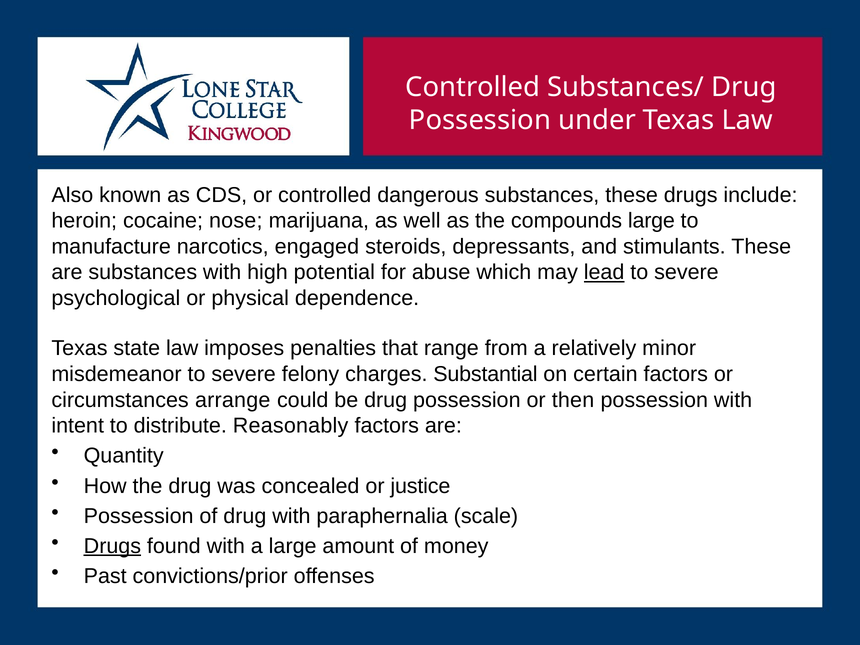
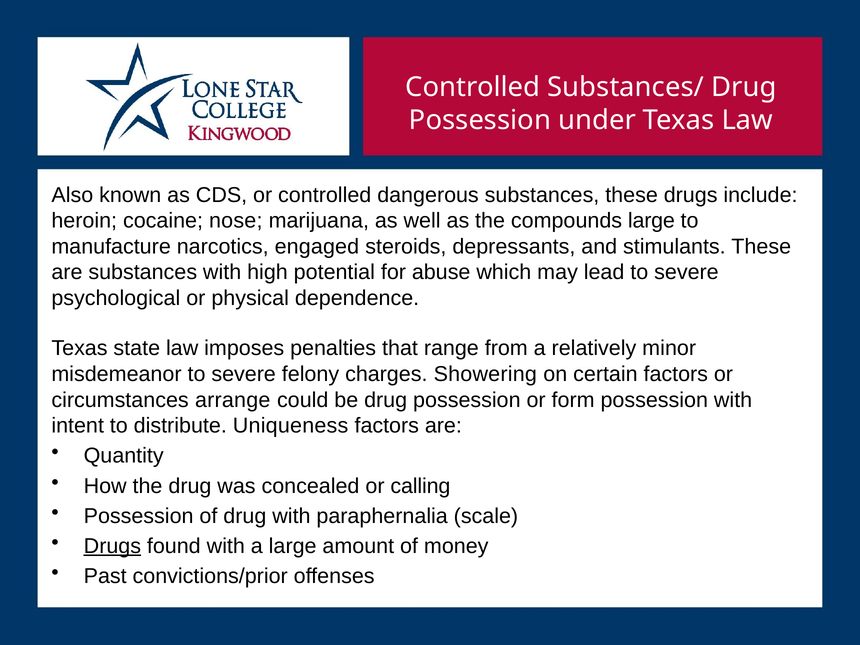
lead underline: present -> none
Substantial: Substantial -> Showering
then: then -> form
Reasonably: Reasonably -> Uniqueness
justice: justice -> calling
